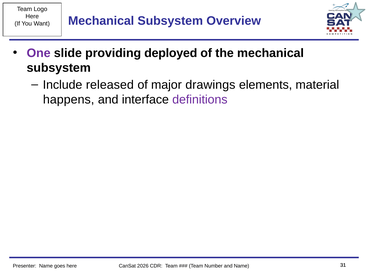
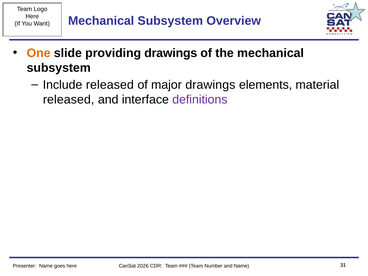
One colour: purple -> orange
providing deployed: deployed -> drawings
happens at (69, 100): happens -> released
